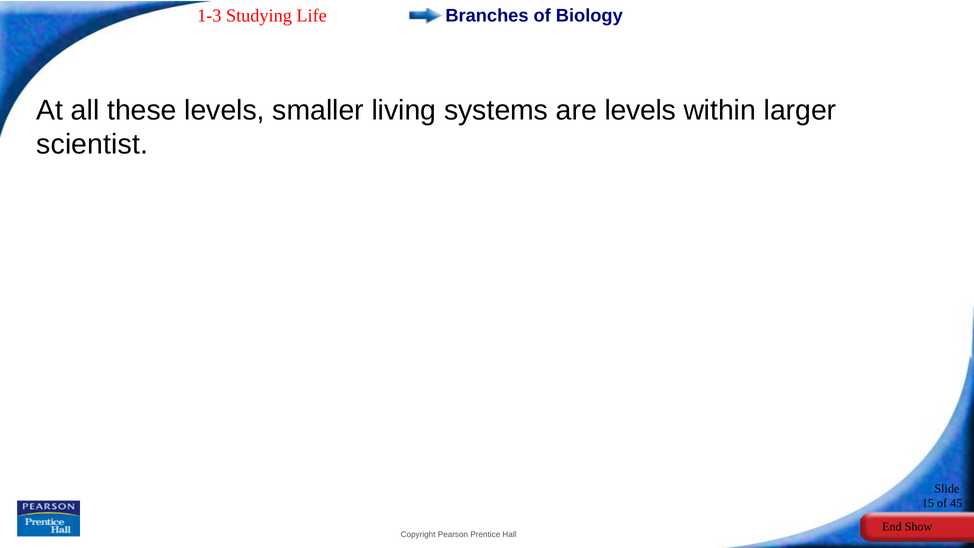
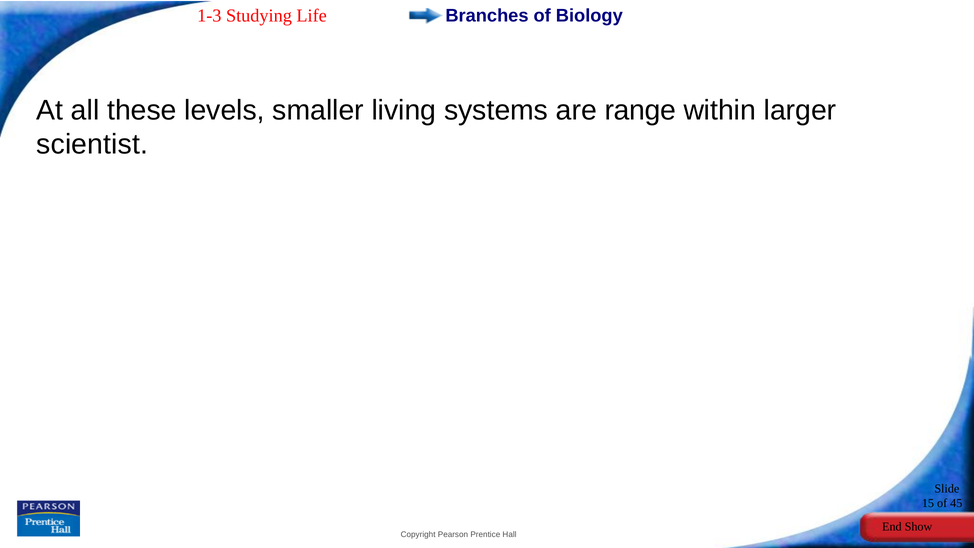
are levels: levels -> range
